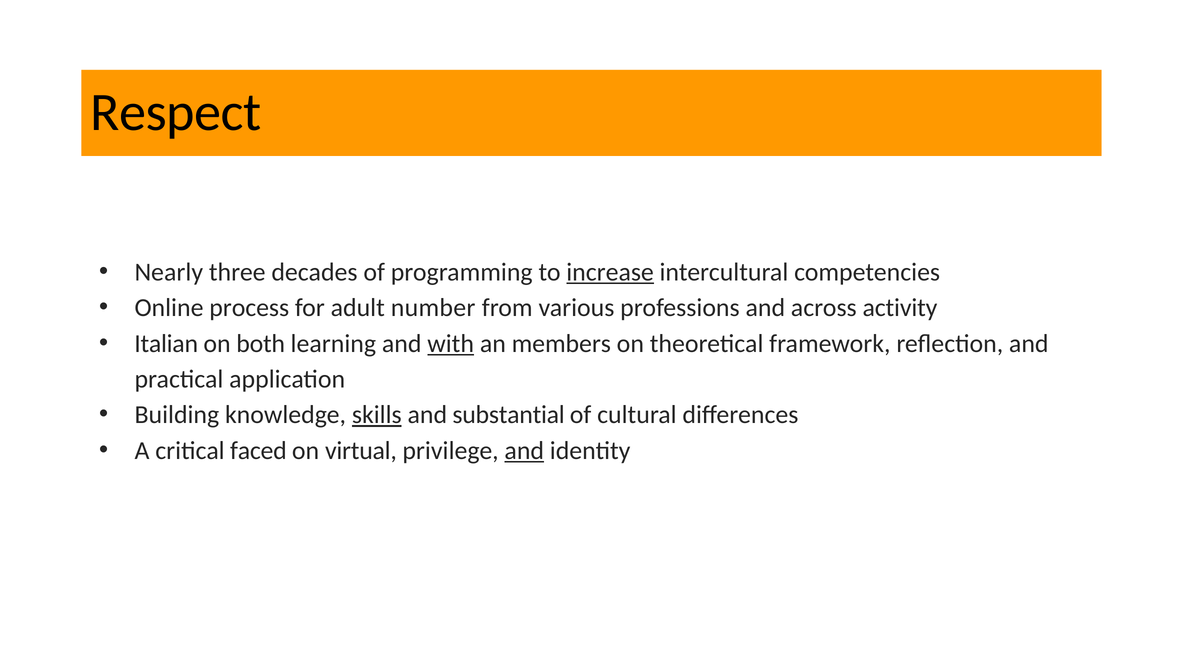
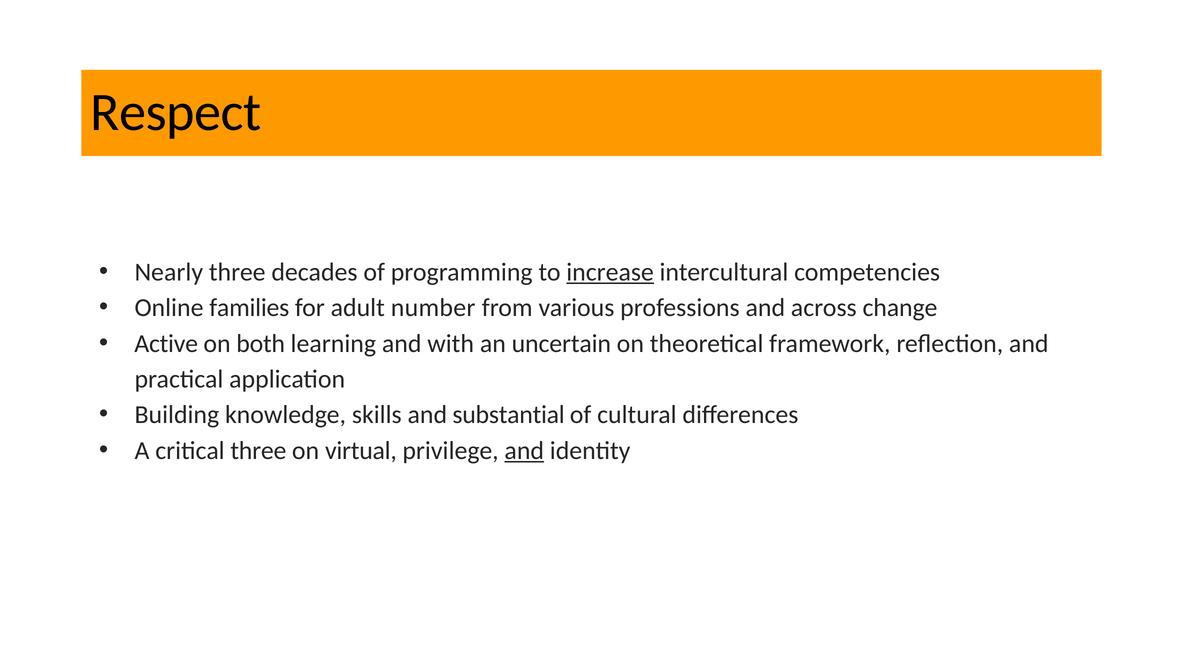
process: process -> families
activity: activity -> change
Italian: Italian -> Active
with underline: present -> none
members: members -> uncertain
skills underline: present -> none
critical faced: faced -> three
